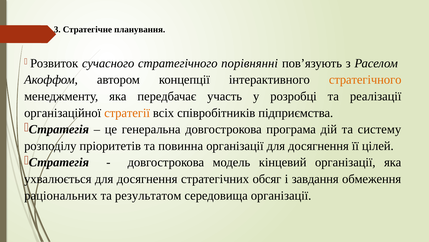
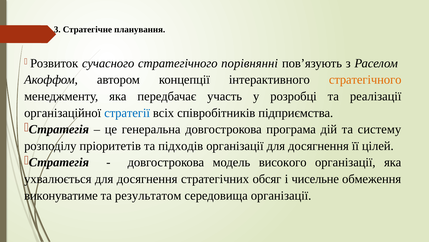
стратегії colour: orange -> blue
повинна: повинна -> підходів
кінцевий: кінцевий -> високого
завдання: завдання -> чисельне
раціональних: раціональних -> виконуватиме
